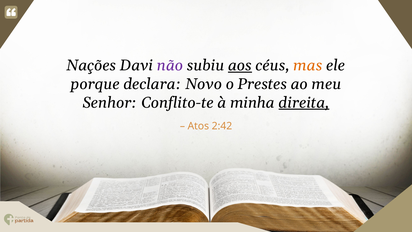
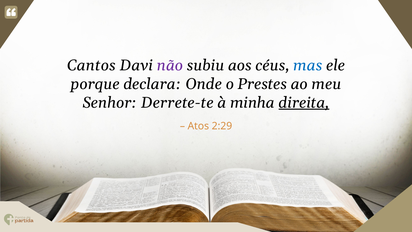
Nações: Nações -> Cantos
aos underline: present -> none
mas colour: orange -> blue
Novo: Novo -> Onde
Conflito-te: Conflito-te -> Derrete-te
2:42: 2:42 -> 2:29
